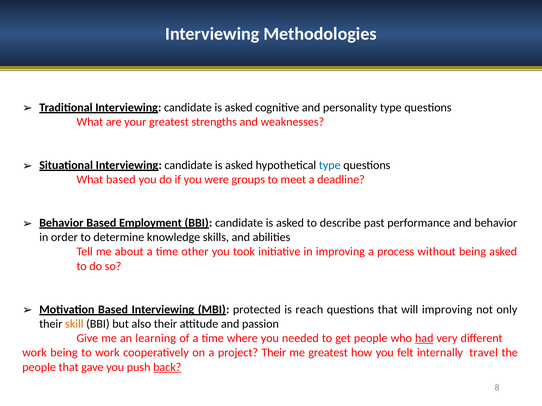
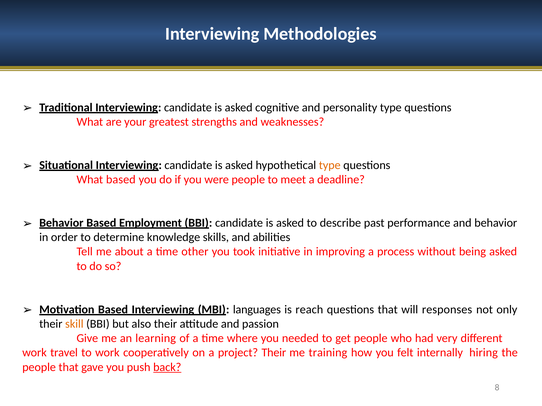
type at (330, 165) colour: blue -> orange
were groups: groups -> people
protected: protected -> languages
will improving: improving -> responses
had underline: present -> none
work being: being -> travel
me greatest: greatest -> training
travel: travel -> hiring
